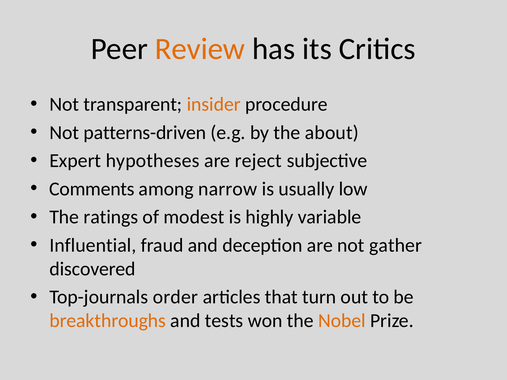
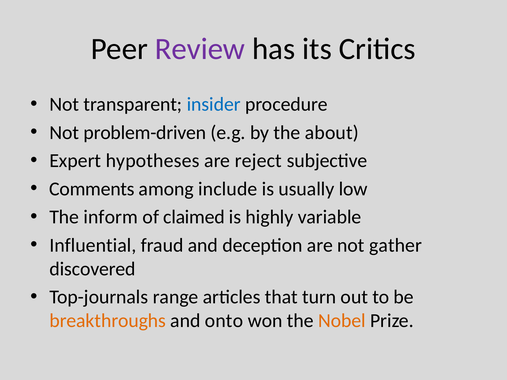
Review colour: orange -> purple
insider colour: orange -> blue
patterns-driven: patterns-driven -> problem-driven
narrow: narrow -> include
ratings: ratings -> inform
modest: modest -> claimed
order: order -> range
tests: tests -> onto
